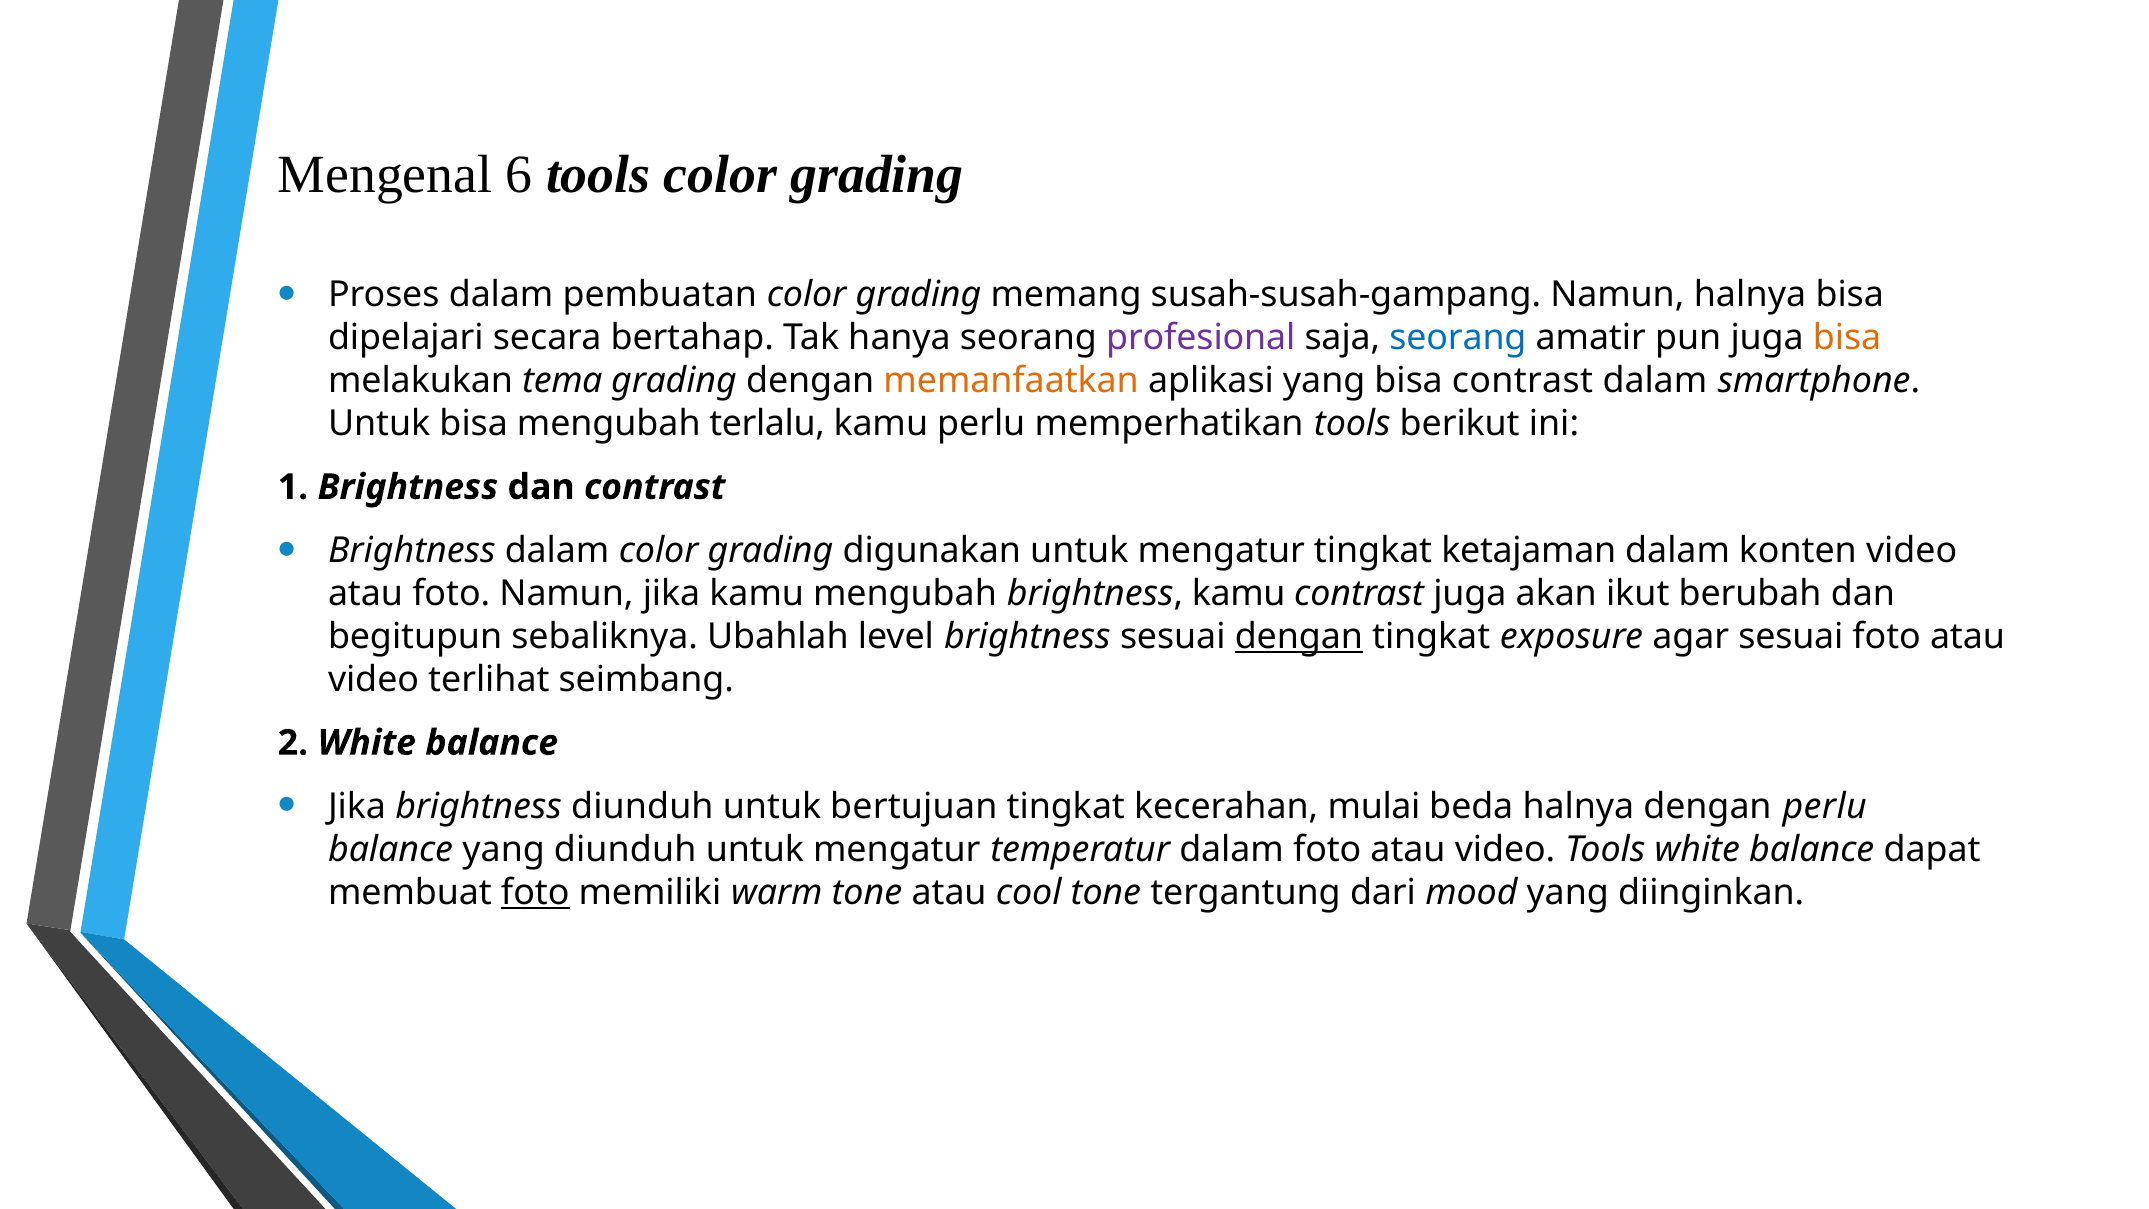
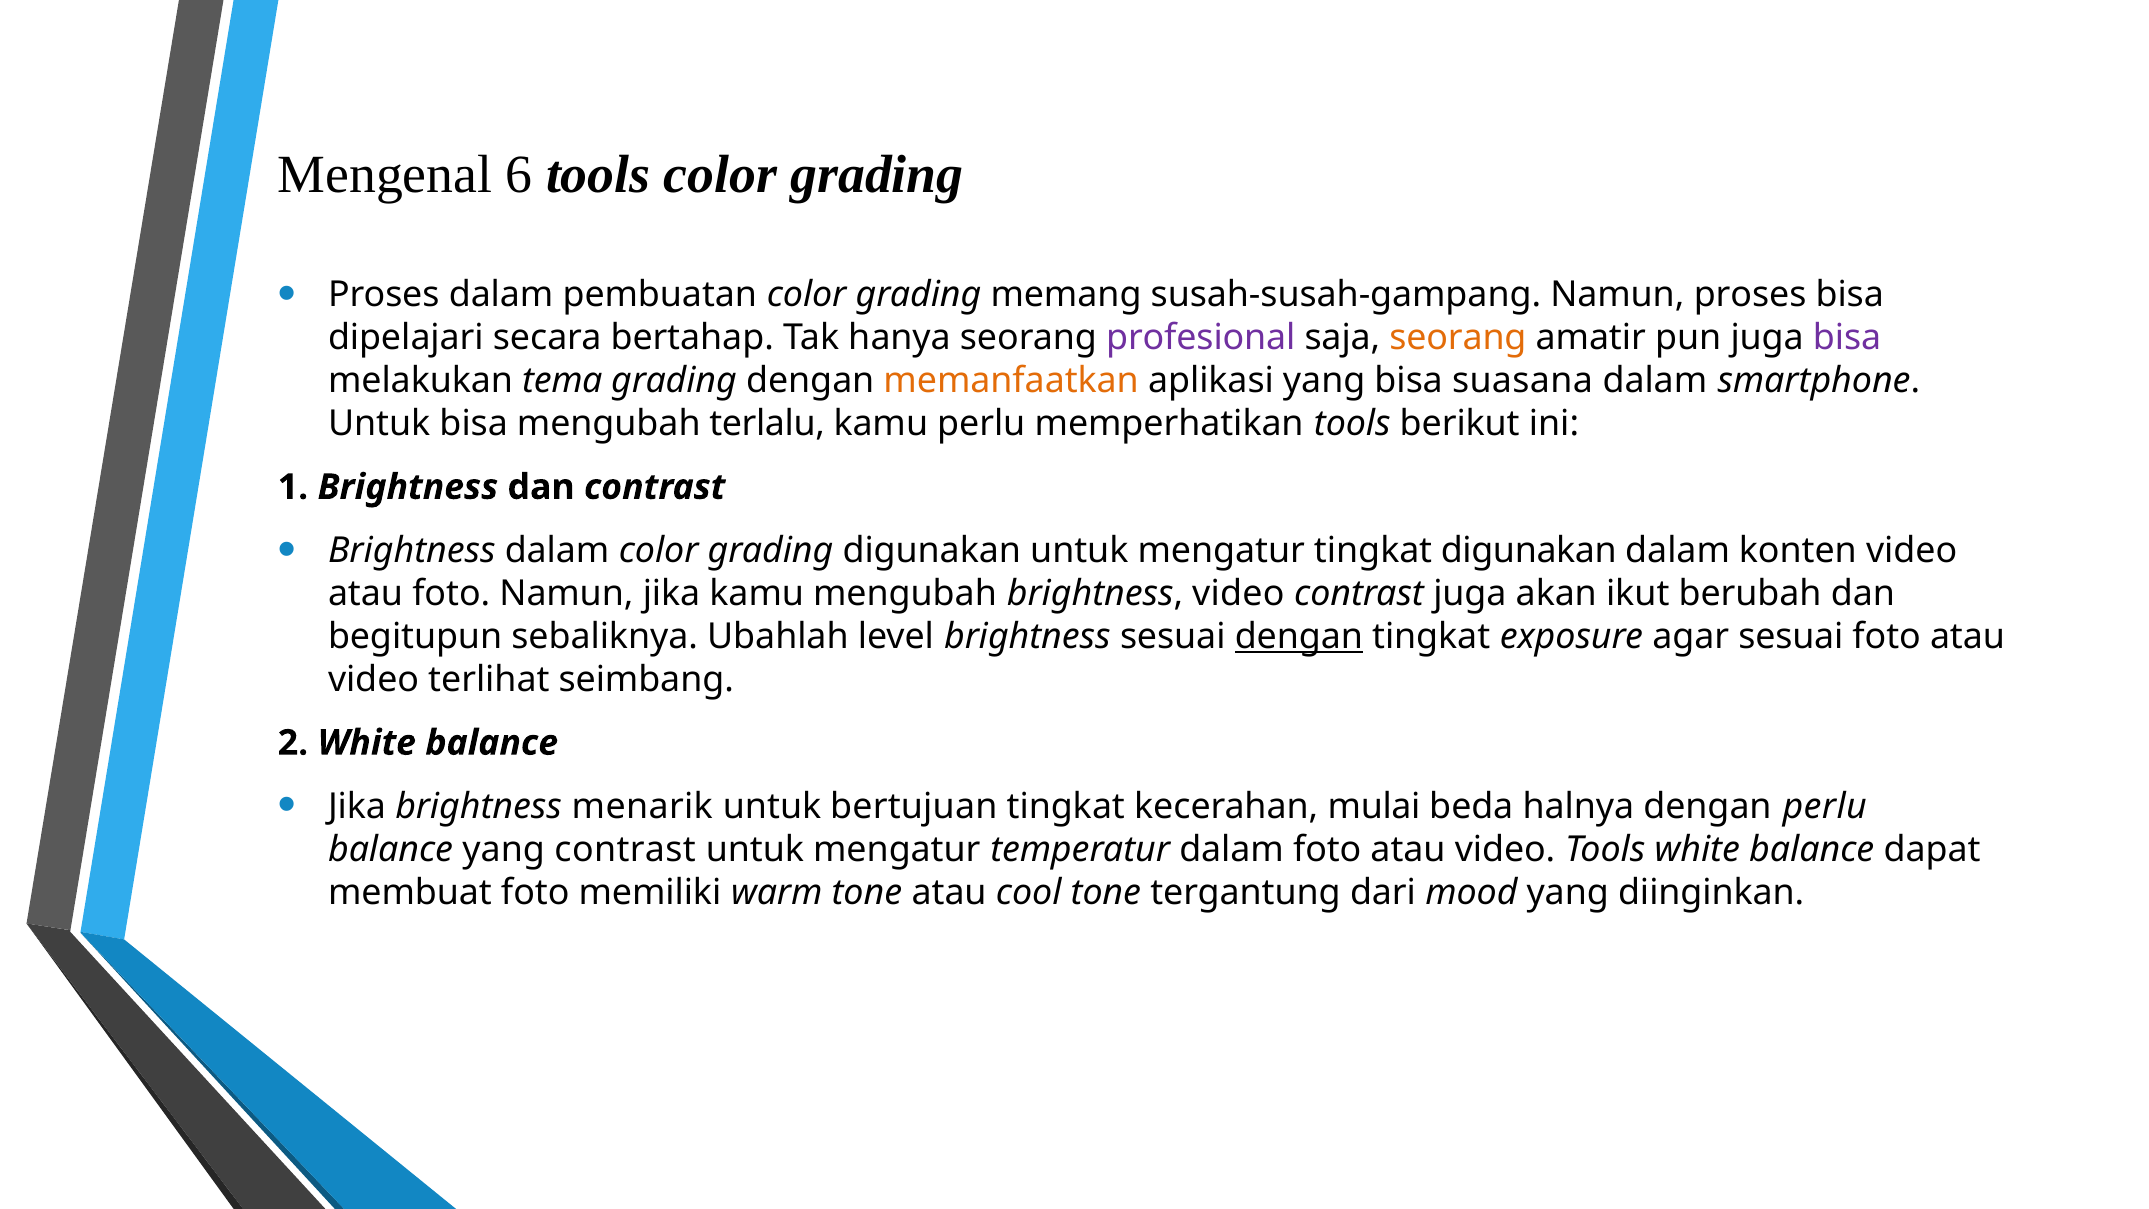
Namun halnya: halnya -> proses
seorang at (1458, 338) colour: blue -> orange
bisa at (1847, 338) colour: orange -> purple
bisa contrast: contrast -> suasana
tingkat ketajaman: ketajaman -> digunakan
brightness kamu: kamu -> video
brightness diunduh: diunduh -> menarik
yang diunduh: diunduh -> contrast
foto at (535, 892) underline: present -> none
